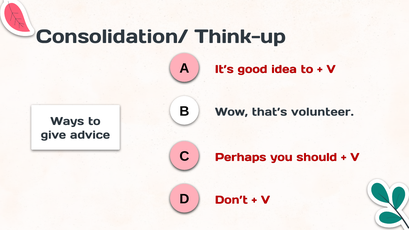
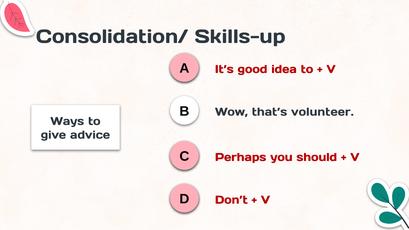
Think-up: Think-up -> Skills-up
